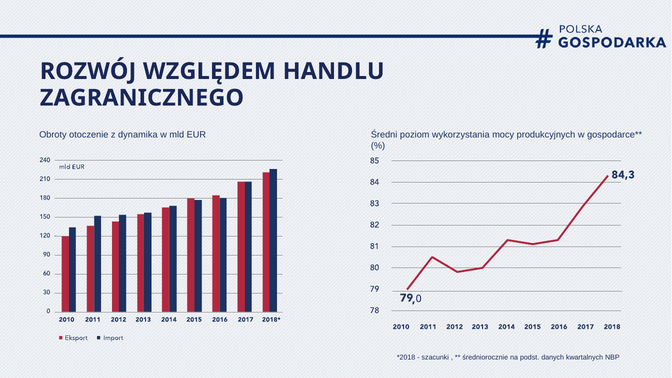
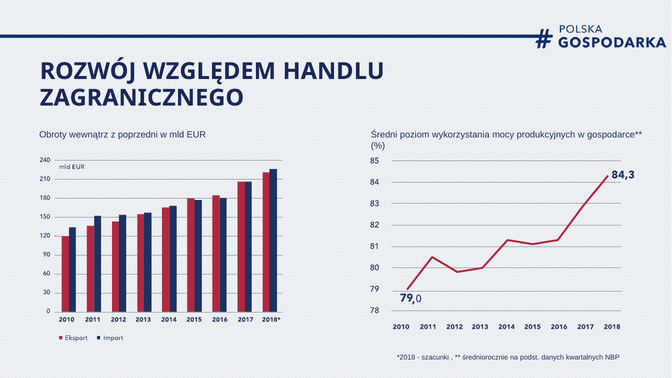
otoczenie: otoczenie -> wewnątrz
dynamika: dynamika -> poprzedni
